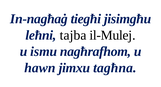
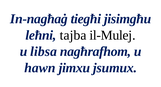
ismu: ismu -> libsa
tagħna: tagħna -> jsumux
